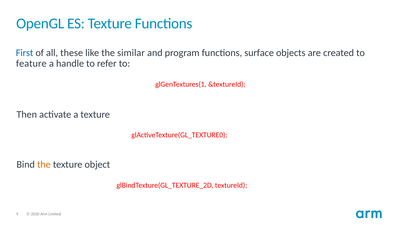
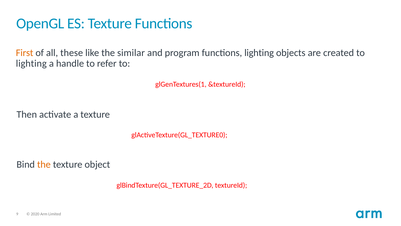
First colour: blue -> orange
functions surface: surface -> lighting
feature at (31, 64): feature -> lighting
